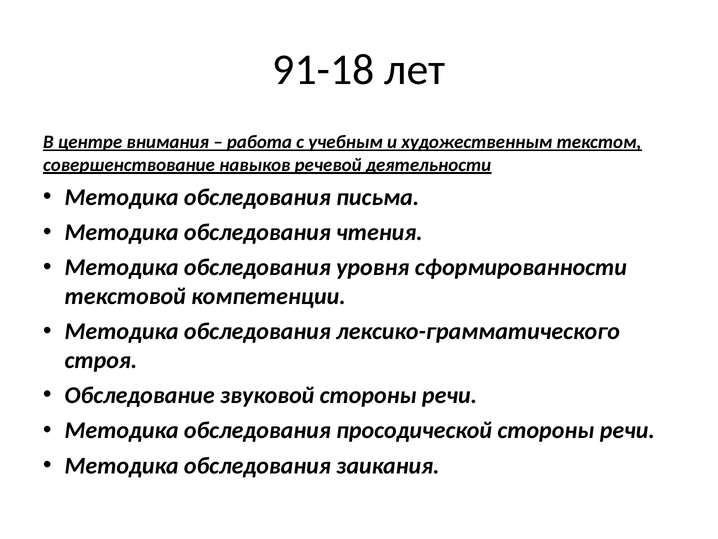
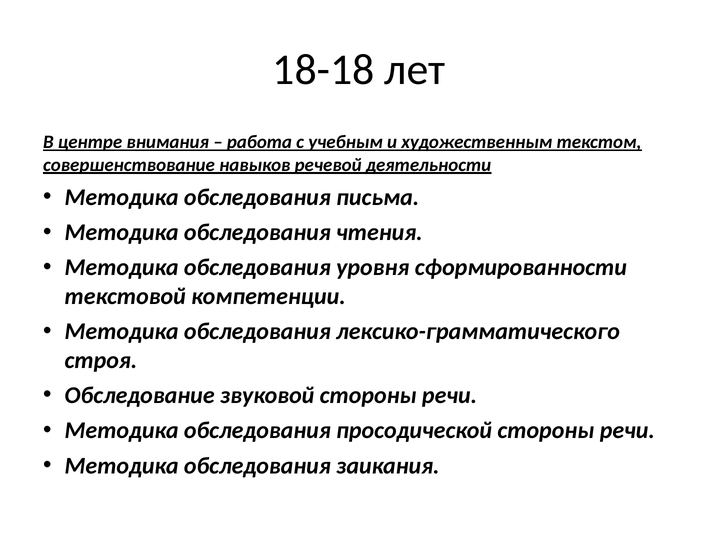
91-18: 91-18 -> 18-18
